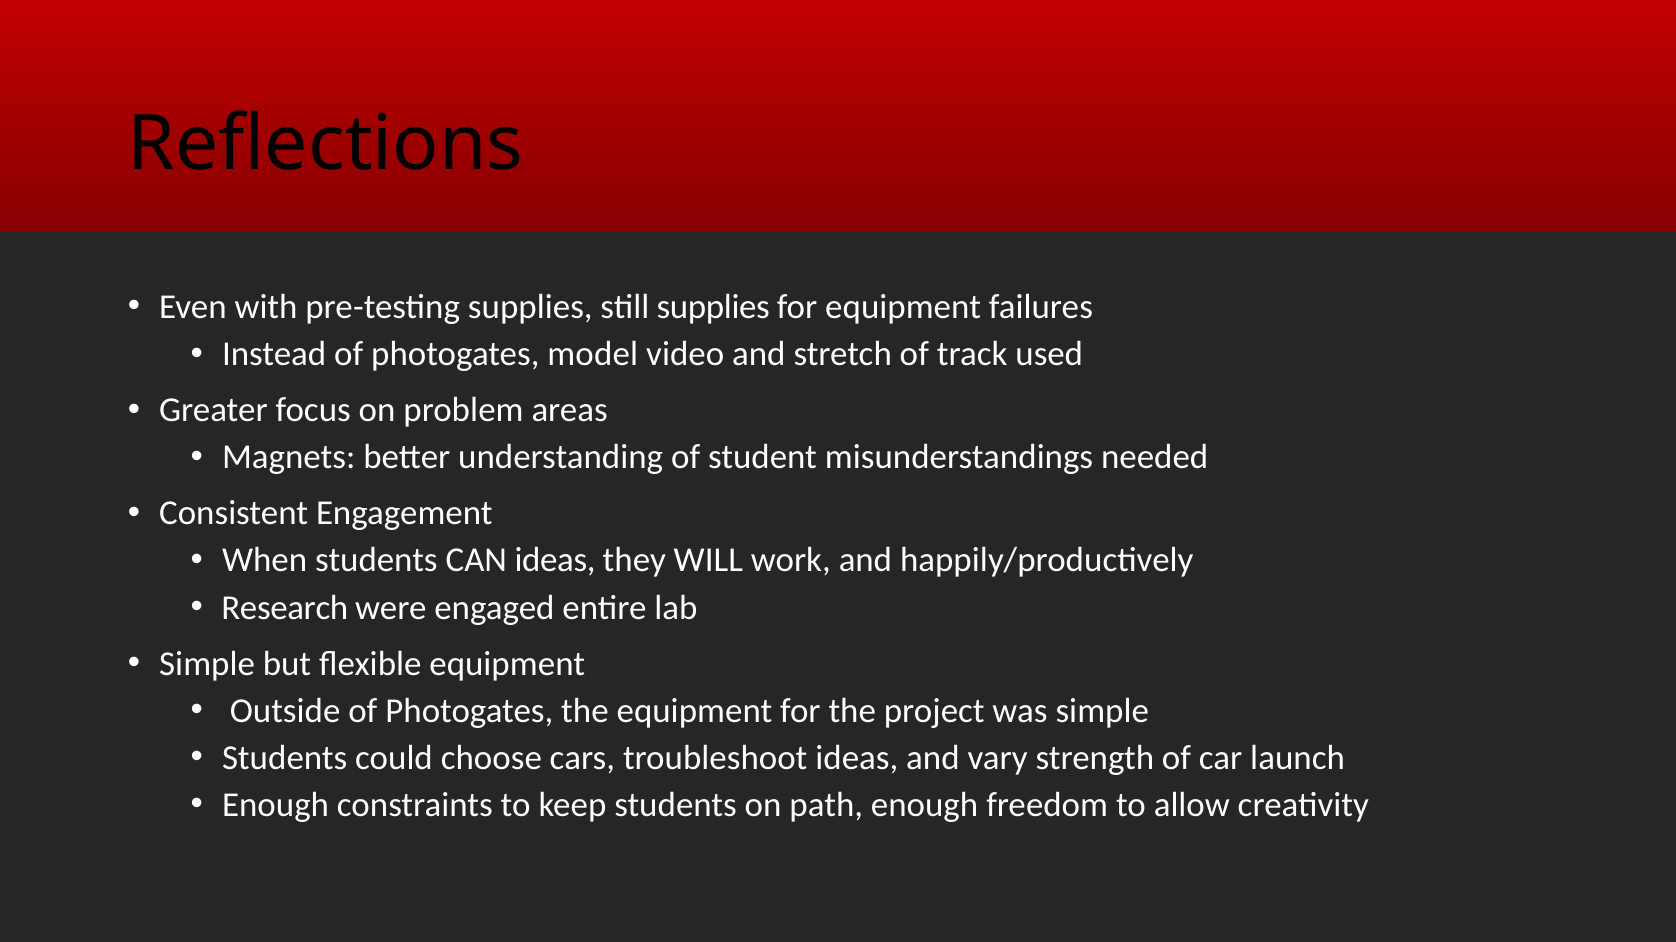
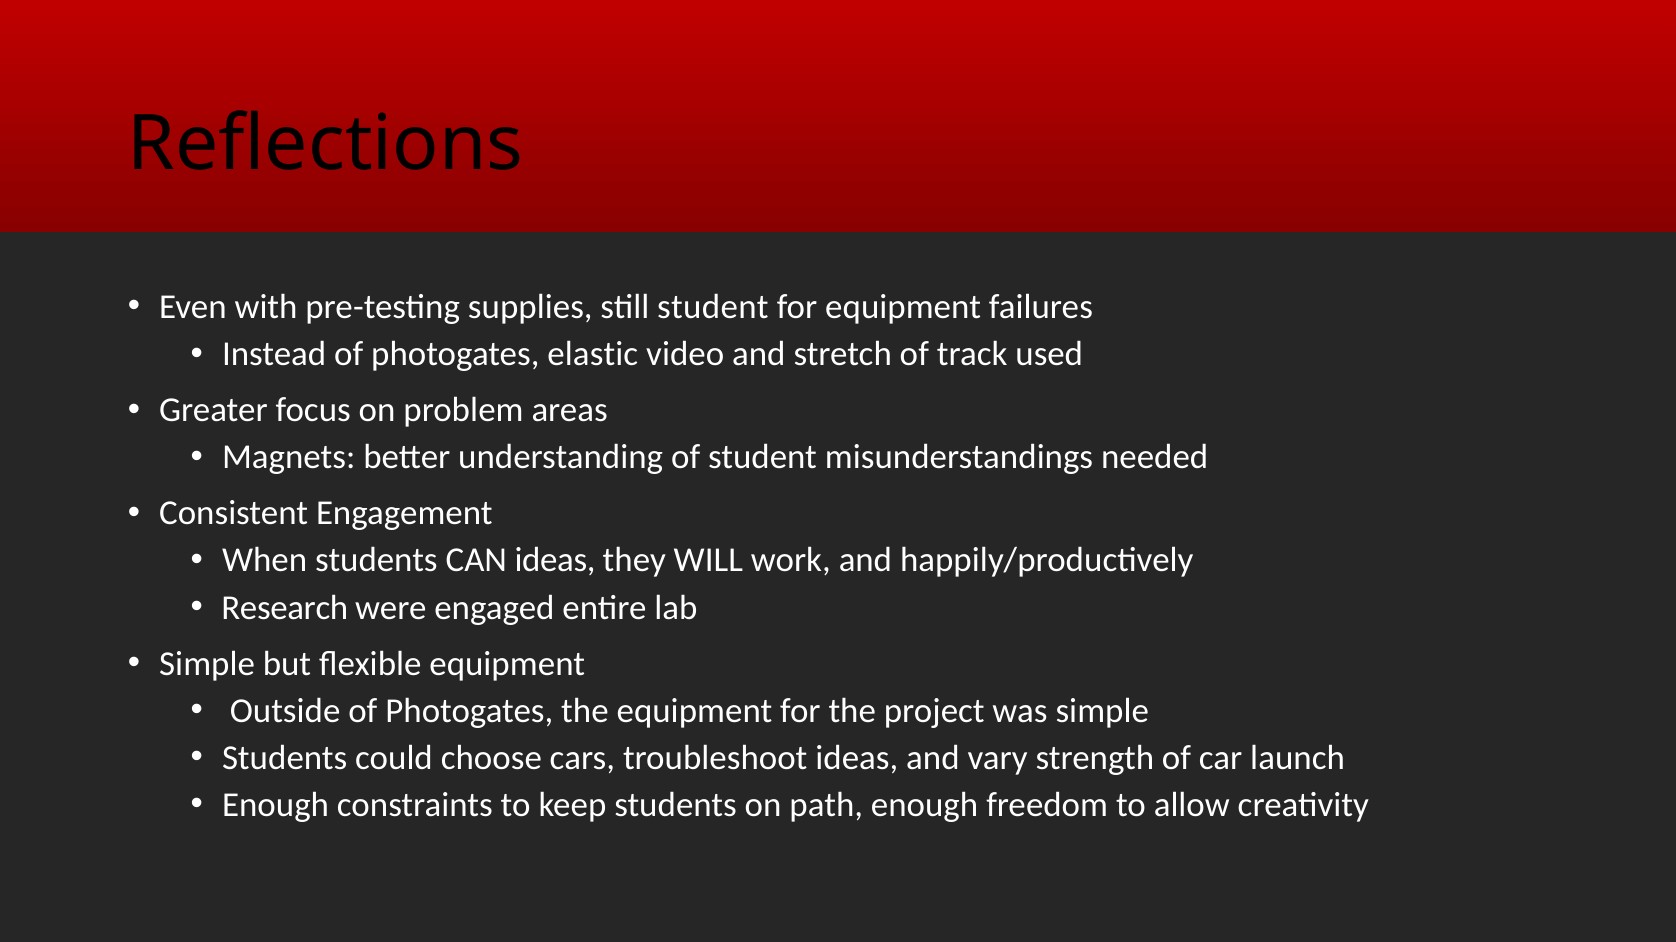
still supplies: supplies -> student
model: model -> elastic
